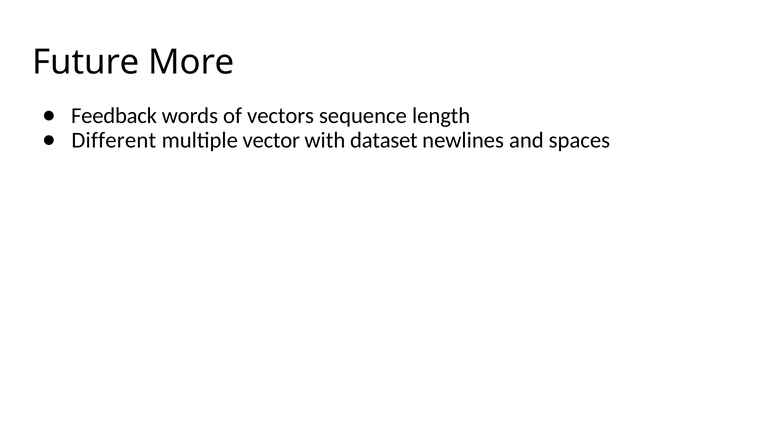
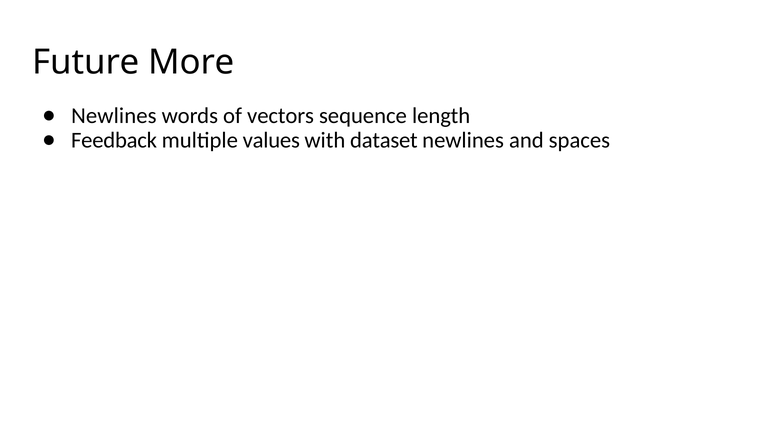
Feedback at (114, 116): Feedback -> Newlines
Different: Different -> Feedback
vector: vector -> values
